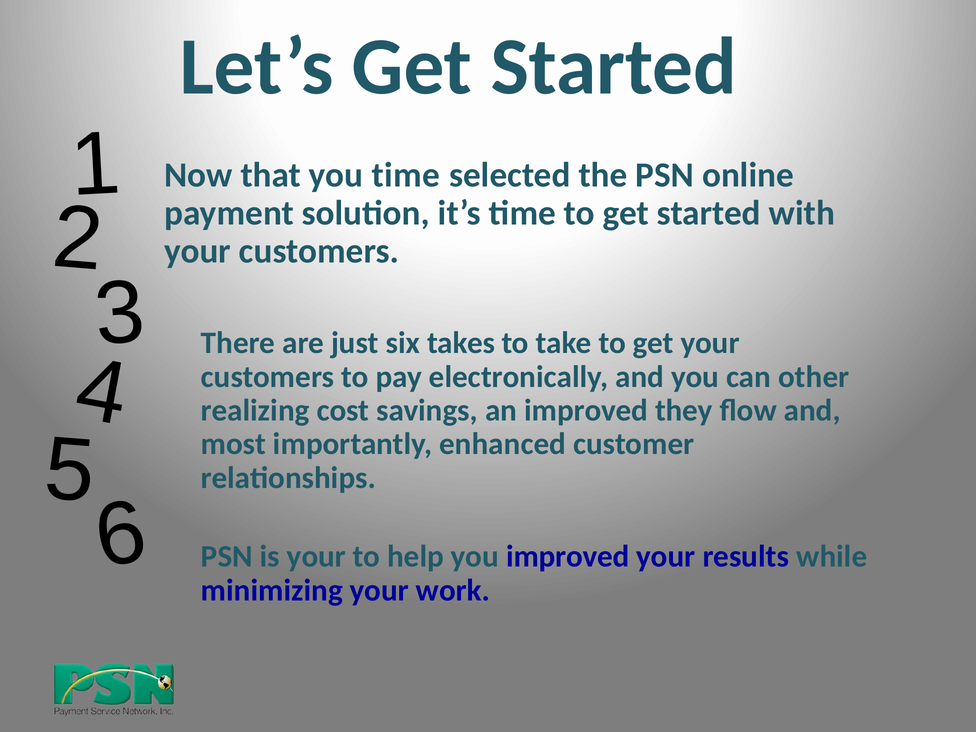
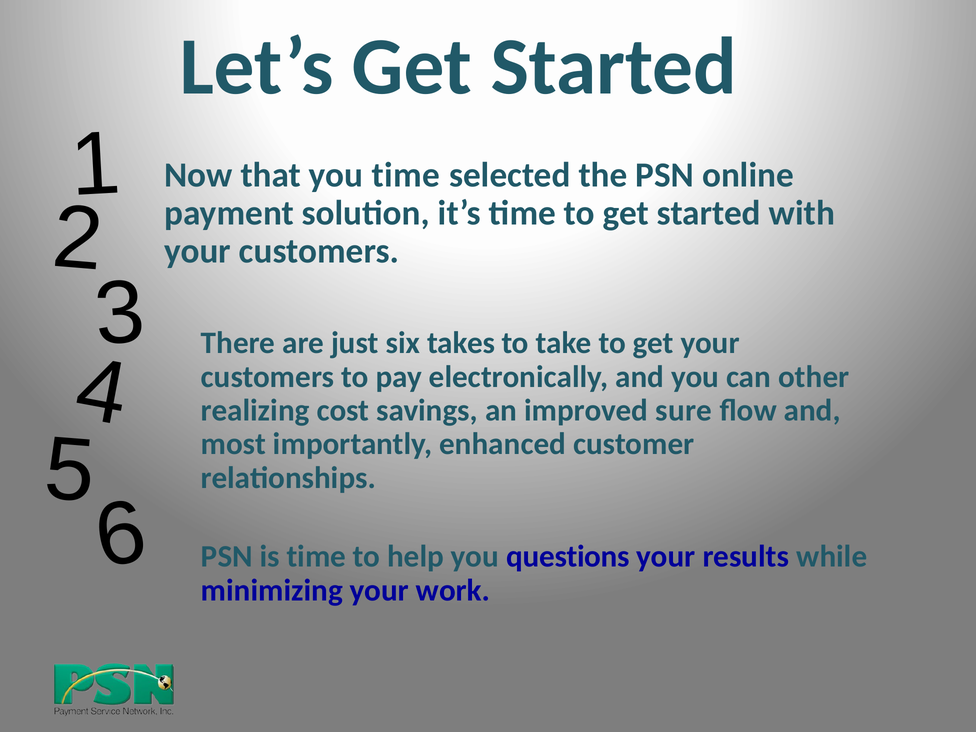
they: they -> sure
is your: your -> time
you improved: improved -> questions
